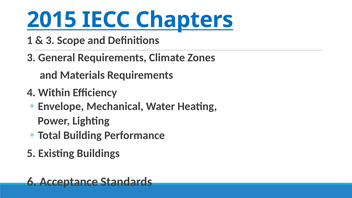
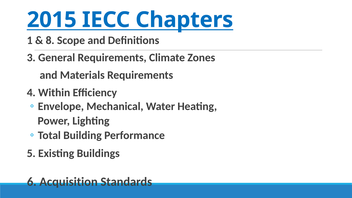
3 at (50, 40): 3 -> 8
Acceptance: Acceptance -> Acquisition
